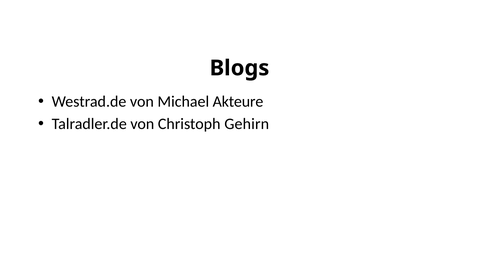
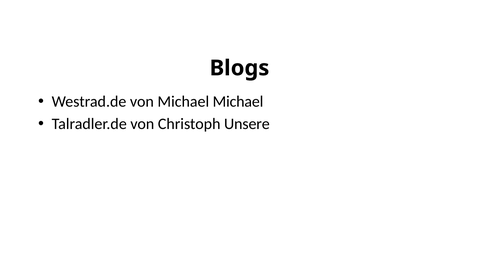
Michael Akteure: Akteure -> Michael
Gehirn: Gehirn -> Unsere
